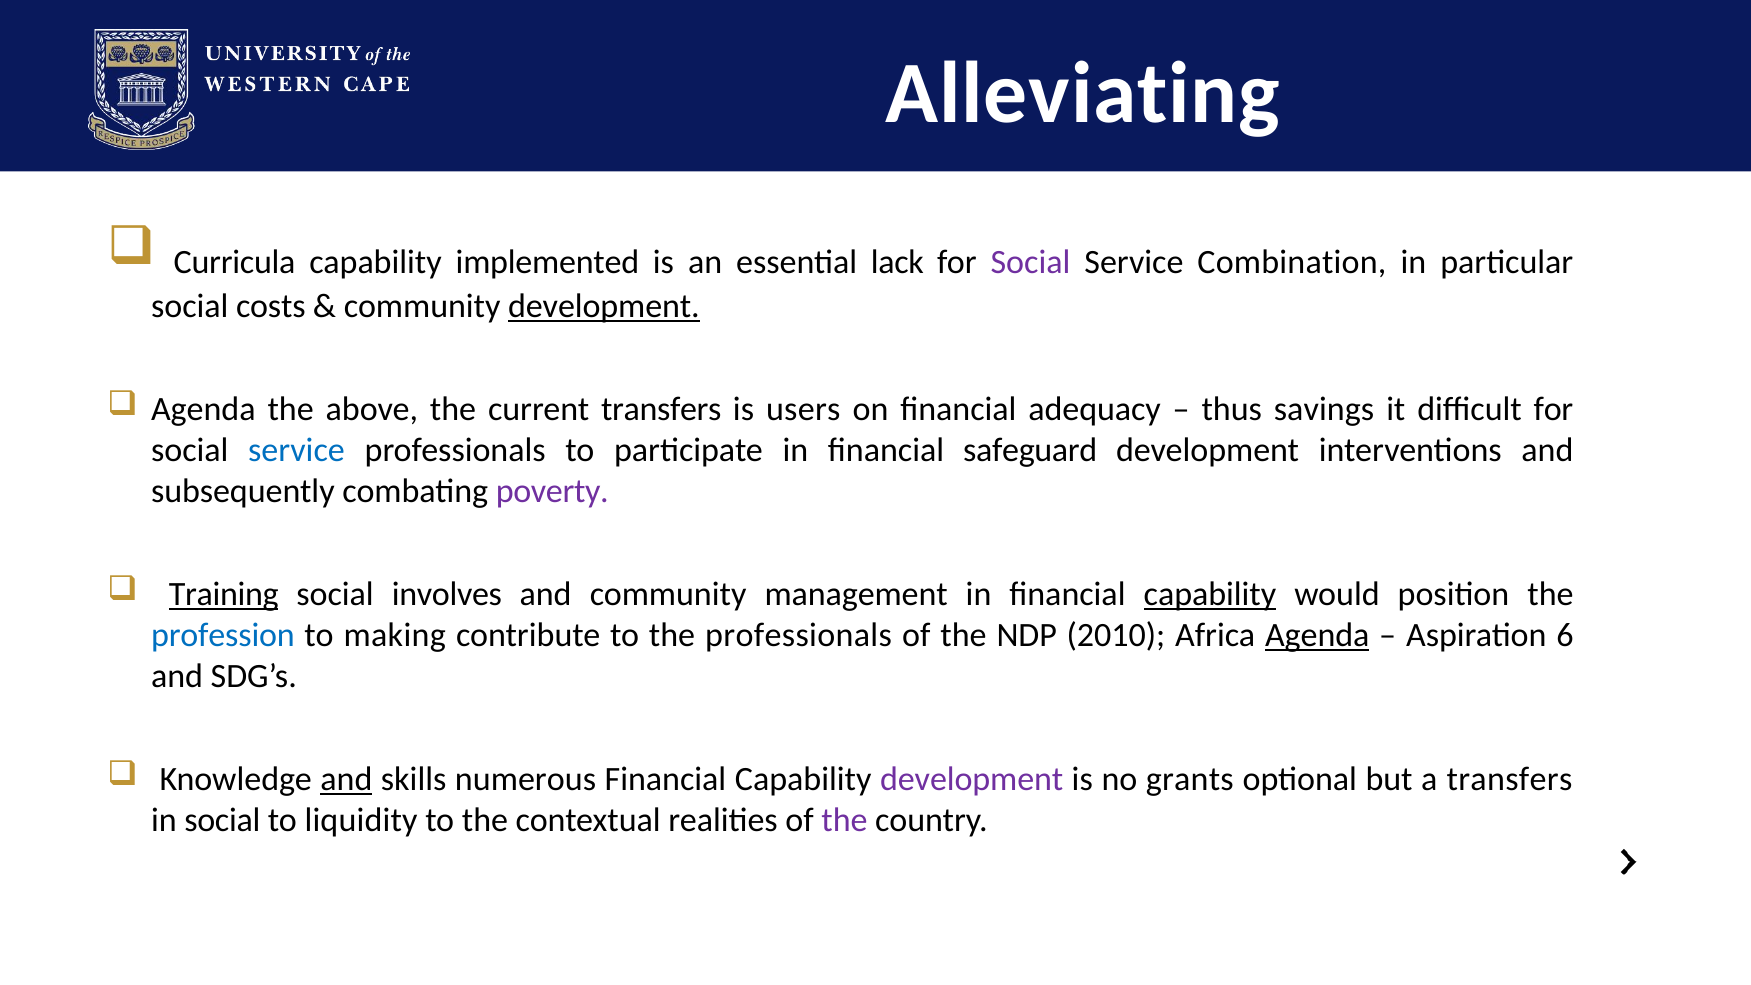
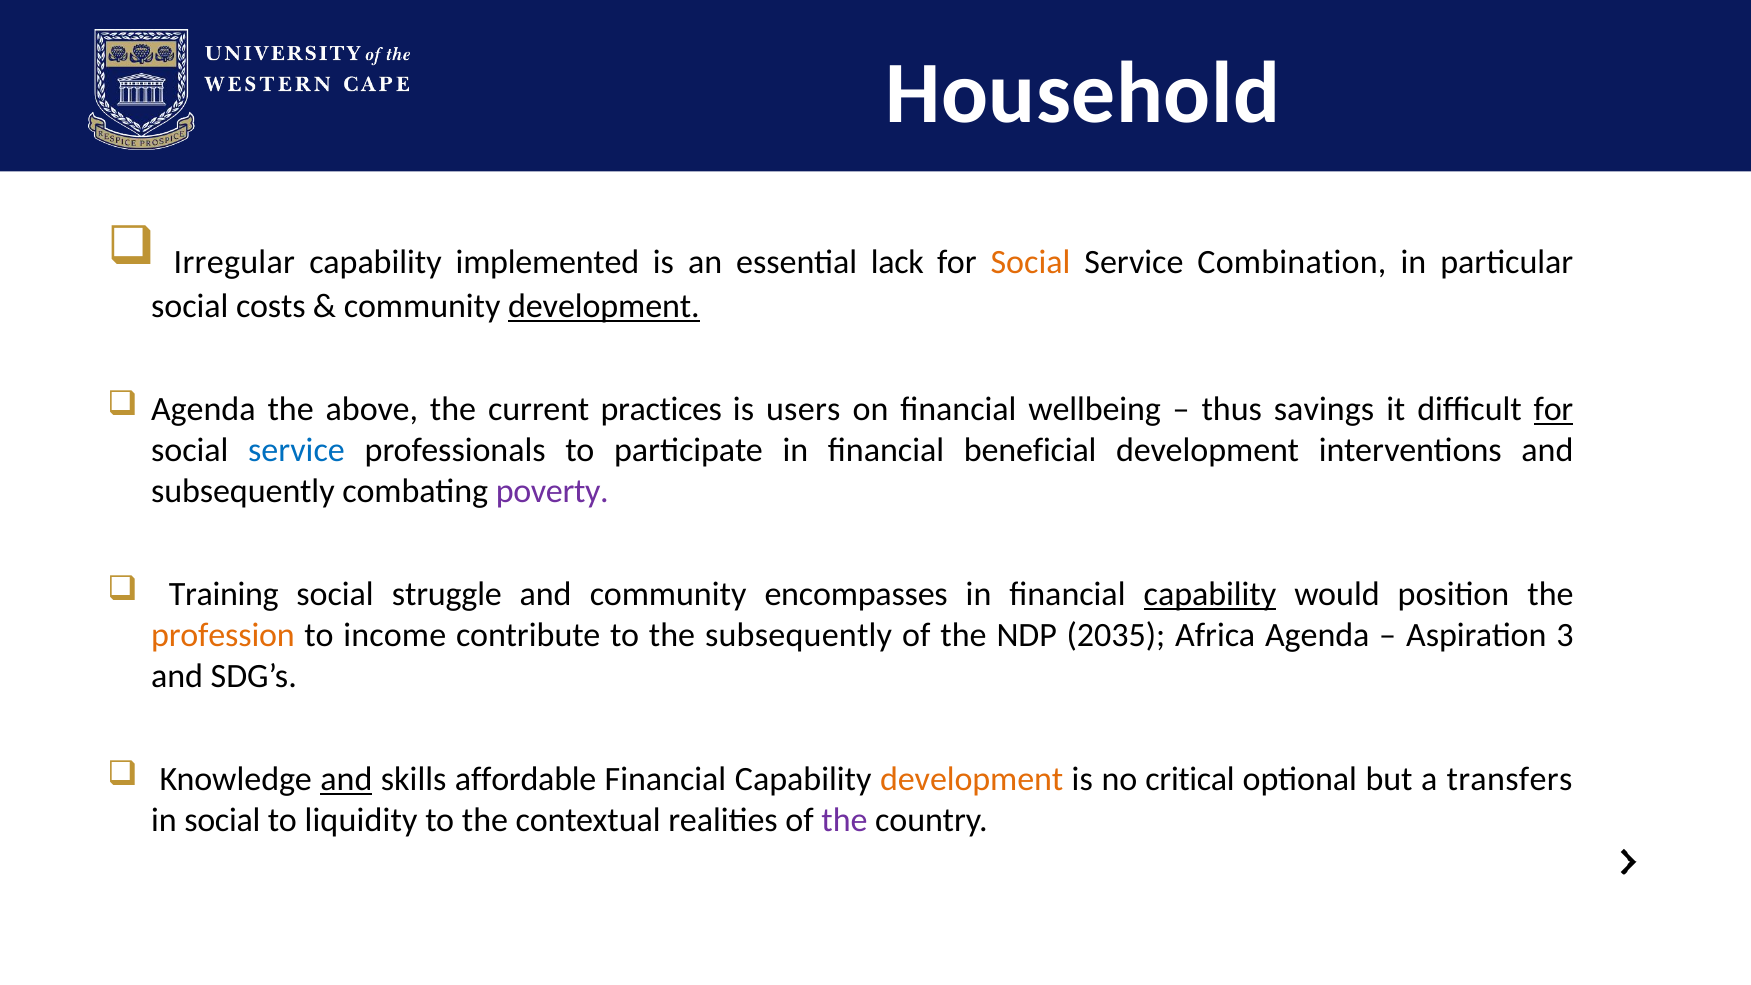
Alleviating: Alleviating -> Household
Curricula: Curricula -> Irregular
Social at (1031, 262) colour: purple -> orange
current transfers: transfers -> practices
adequacy: adequacy -> wellbeing
for at (1553, 410) underline: none -> present
safeguard: safeguard -> beneficial
Training underline: present -> none
involves: involves -> struggle
management: management -> encompasses
profession colour: blue -> orange
making: making -> income
the professionals: professionals -> subsequently
2010: 2010 -> 2035
Agenda at (1317, 635) underline: present -> none
6: 6 -> 3
numerous: numerous -> affordable
development at (972, 780) colour: purple -> orange
grants: grants -> critical
